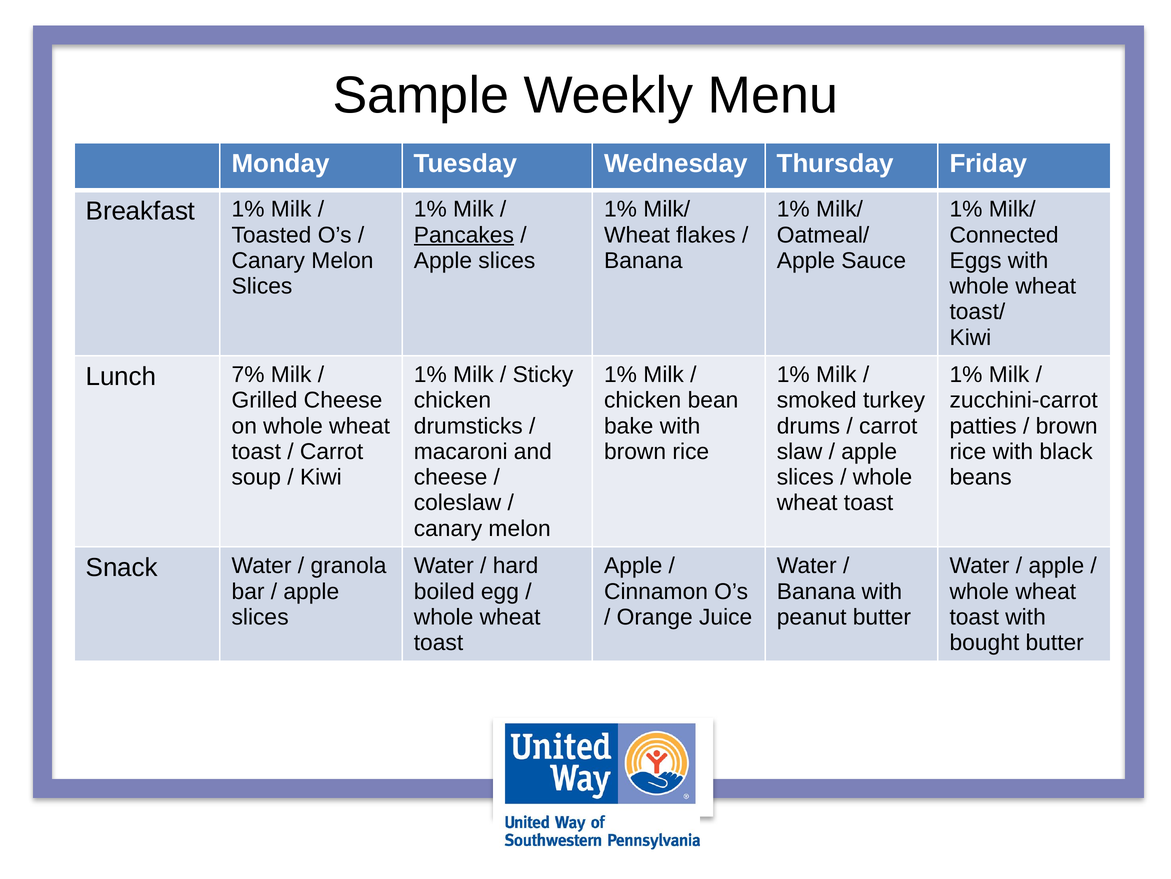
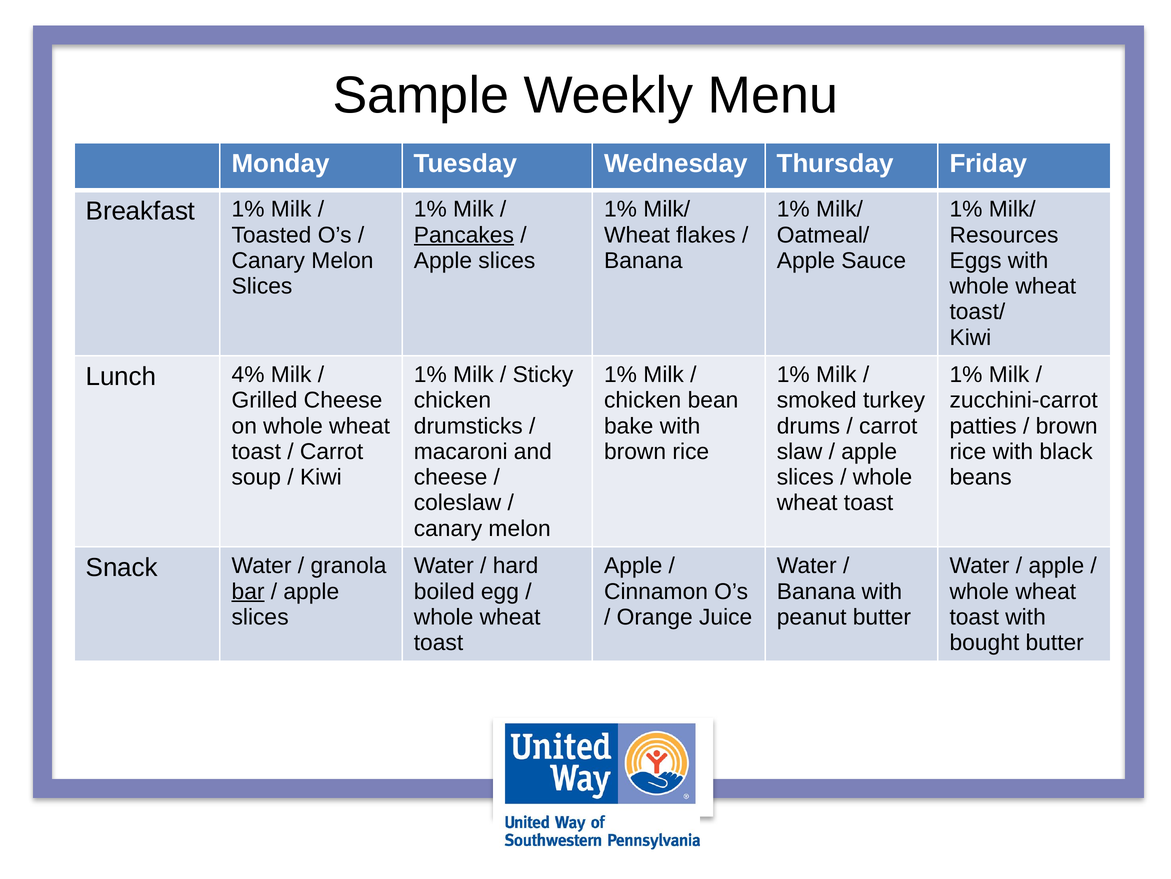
Connected: Connected -> Resources
7%: 7% -> 4%
bar underline: none -> present
